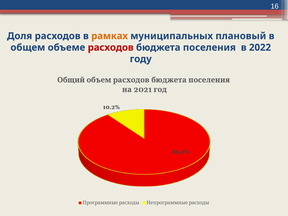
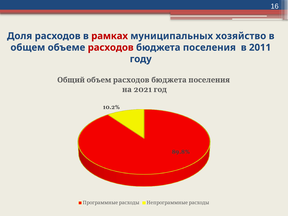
рамках colour: orange -> red
плановый: плановый -> хозяйство
2022: 2022 -> 2011
